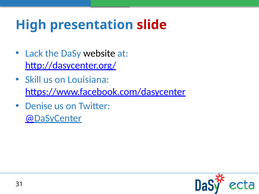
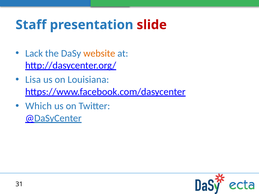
High: High -> Staff
website colour: black -> orange
Skill: Skill -> Lisa
Denise: Denise -> Which
